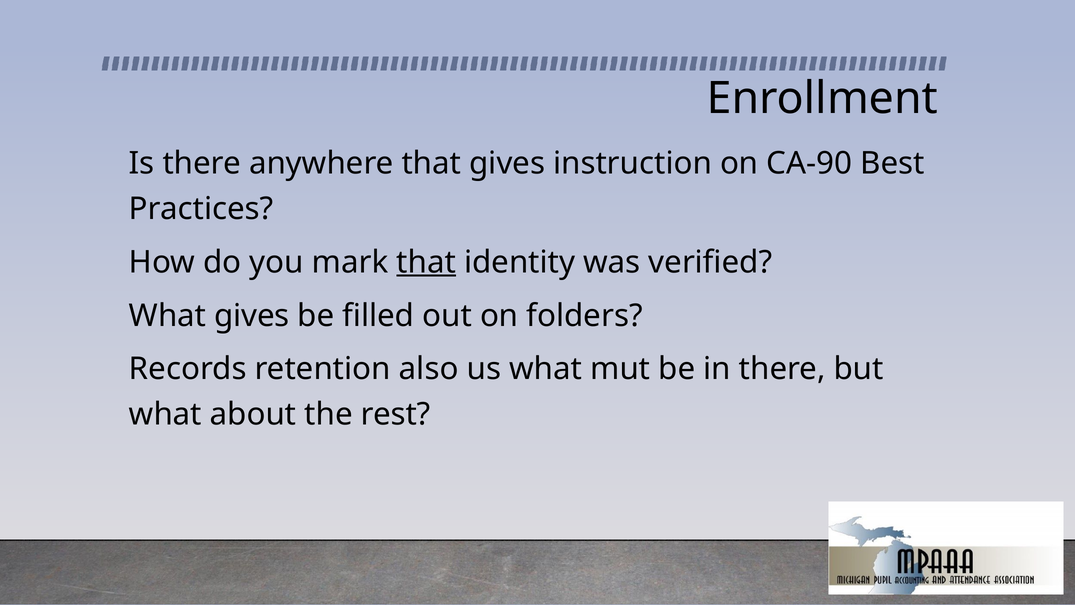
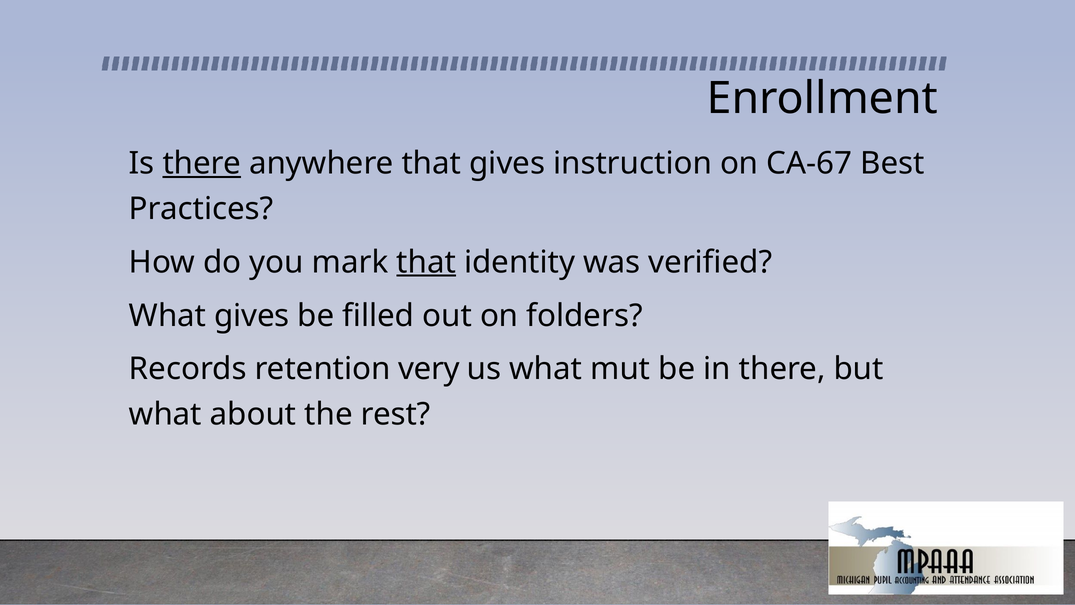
there at (202, 164) underline: none -> present
CA-90: CA-90 -> CA-67
also: also -> very
